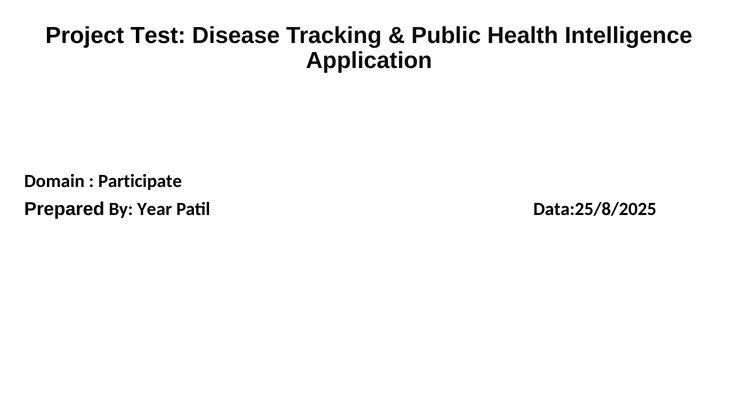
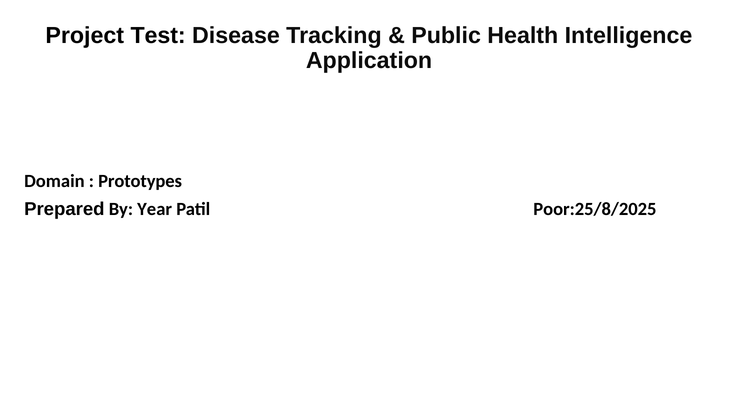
Participate: Participate -> Prototypes
Data:25/8/2025: Data:25/8/2025 -> Poor:25/8/2025
